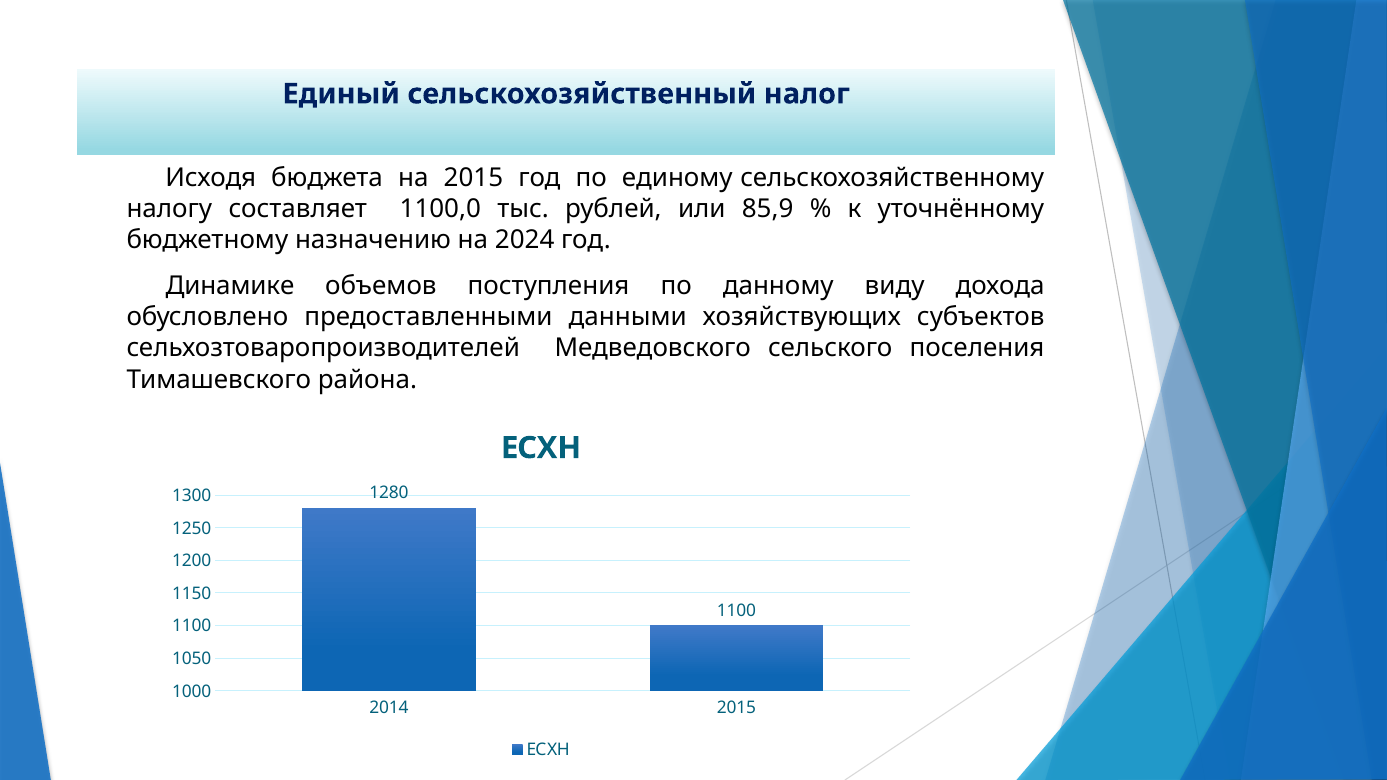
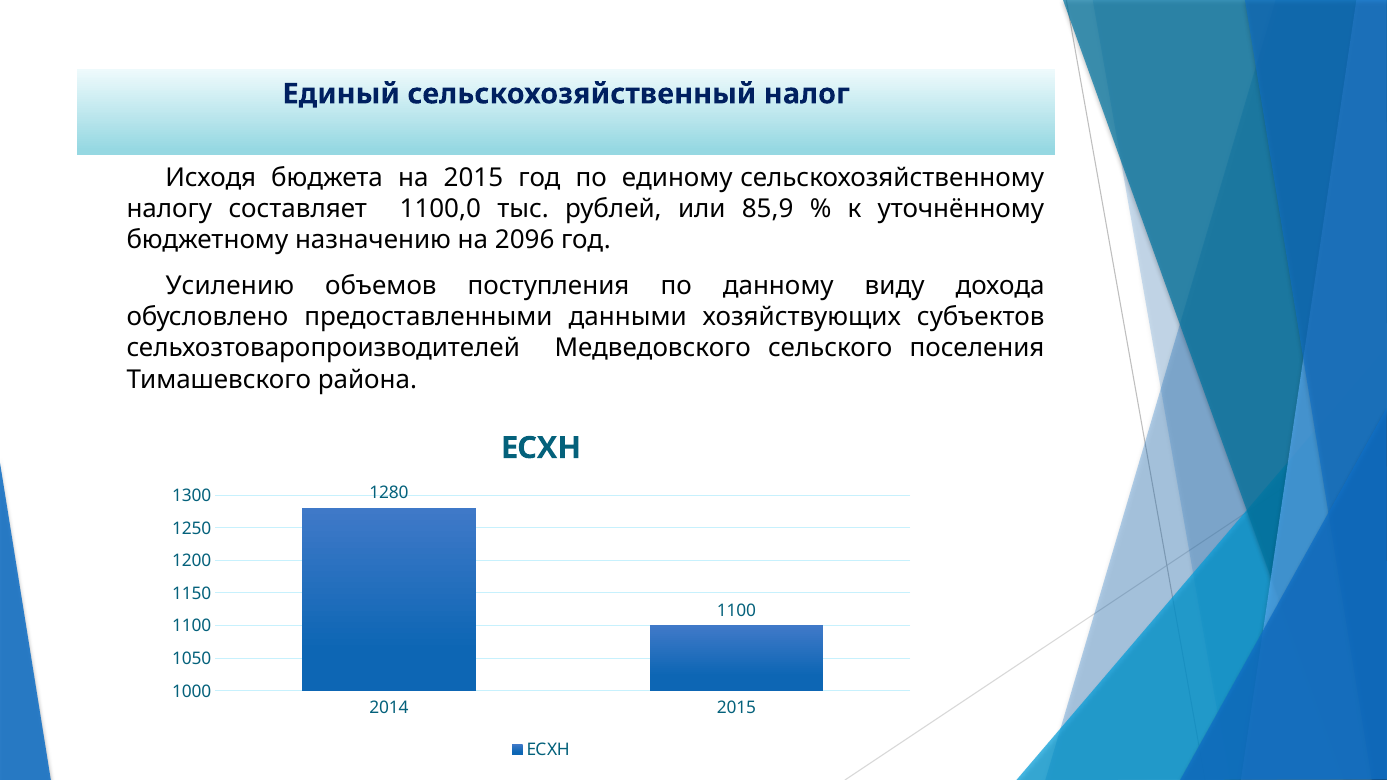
2024: 2024 -> 2096
Динамике: Динамике -> Усилению
